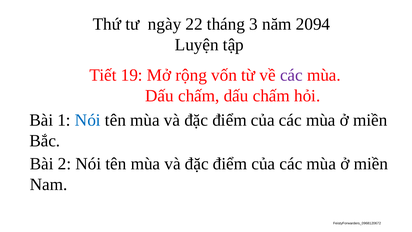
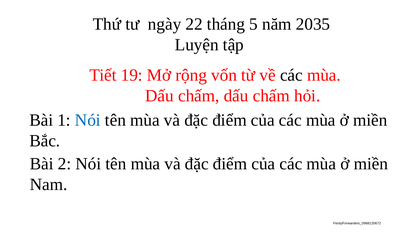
3: 3 -> 5
2094: 2094 -> 2035
các at (291, 75) colour: purple -> black
